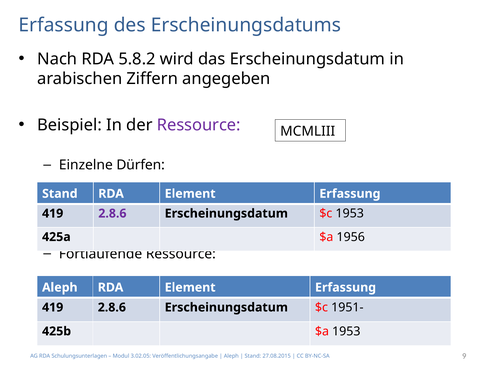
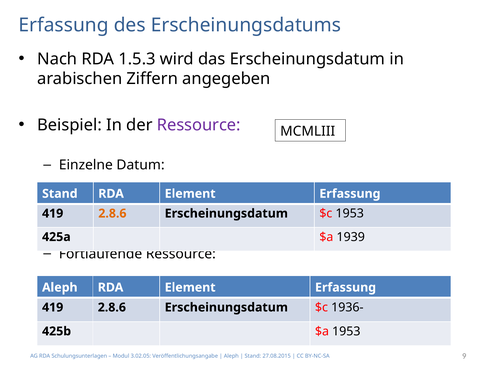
5.8.2: 5.8.2 -> 1.5.3
Dürfen: Dürfen -> Datum
2.8.6 at (112, 213) colour: purple -> orange
1956: 1956 -> 1939
1951-: 1951- -> 1936-
